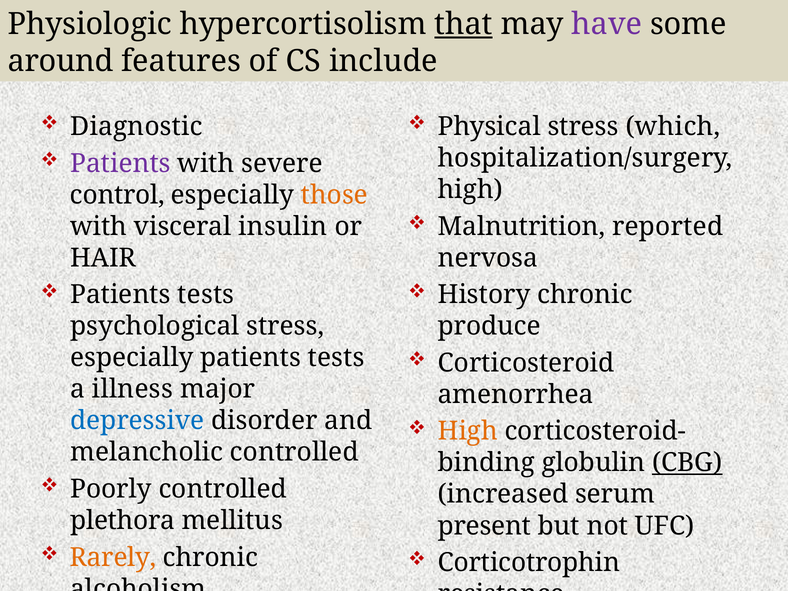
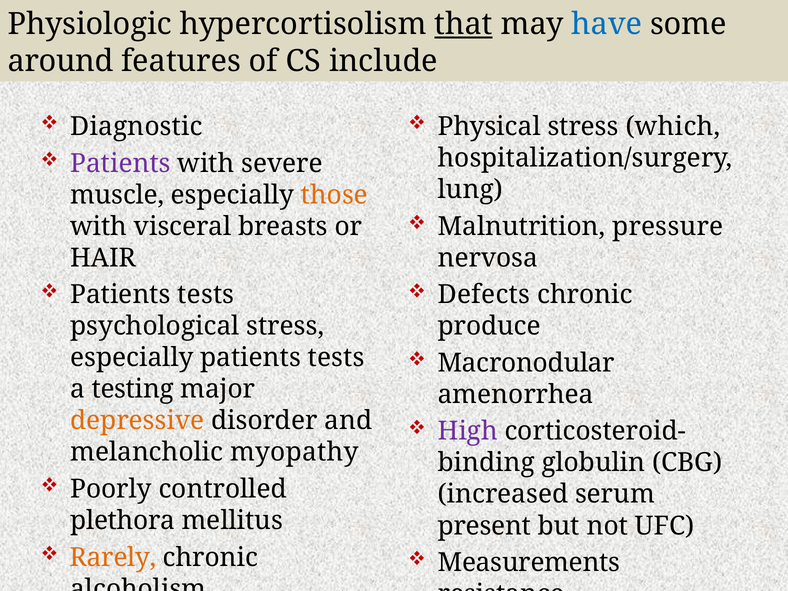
have colour: purple -> blue
high at (470, 190): high -> lung
control: control -> muscle
reported: reported -> pressure
insulin: insulin -> breasts
History: History -> Defects
Corticosteroid: Corticosteroid -> Macronodular
illness: illness -> testing
depressive colour: blue -> orange
High at (468, 431) colour: orange -> purple
melancholic controlled: controlled -> myopathy
CBG underline: present -> none
Corticotrophin: Corticotrophin -> Measurements
